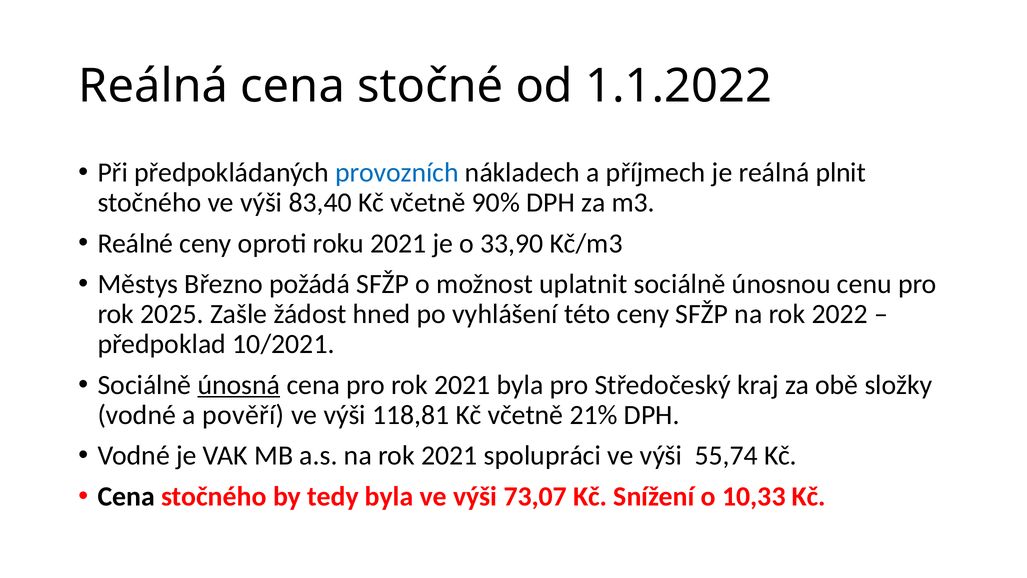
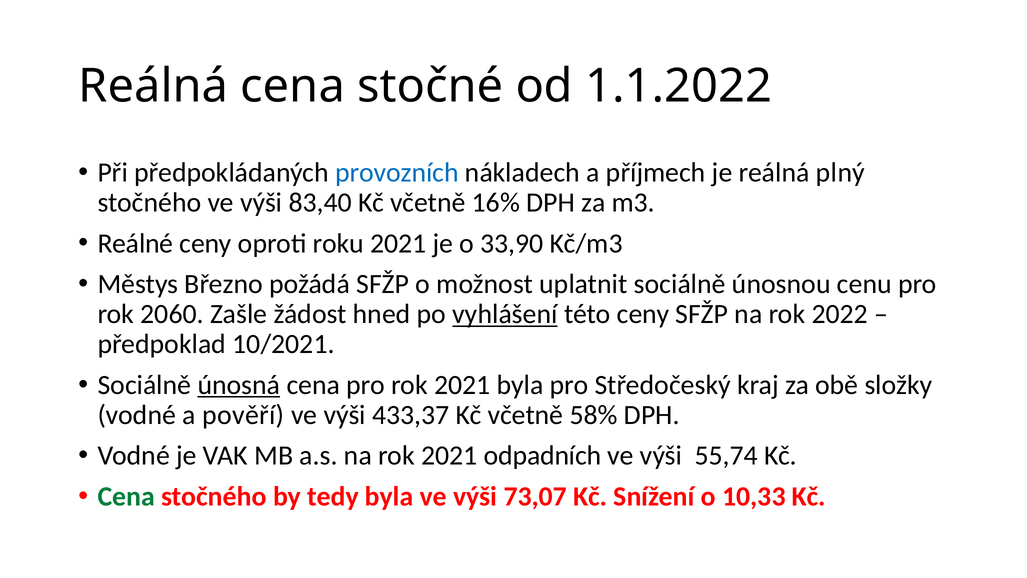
plnit: plnit -> plný
90%: 90% -> 16%
2025: 2025 -> 2060
vyhlášení underline: none -> present
118,81: 118,81 -> 433,37
21%: 21% -> 58%
spolupráci: spolupráci -> odpadních
Cena at (126, 496) colour: black -> green
